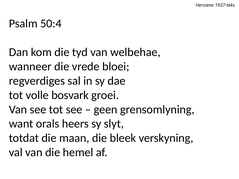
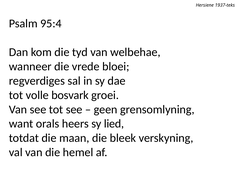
50:4: 50:4 -> 95:4
slyt: slyt -> lied
